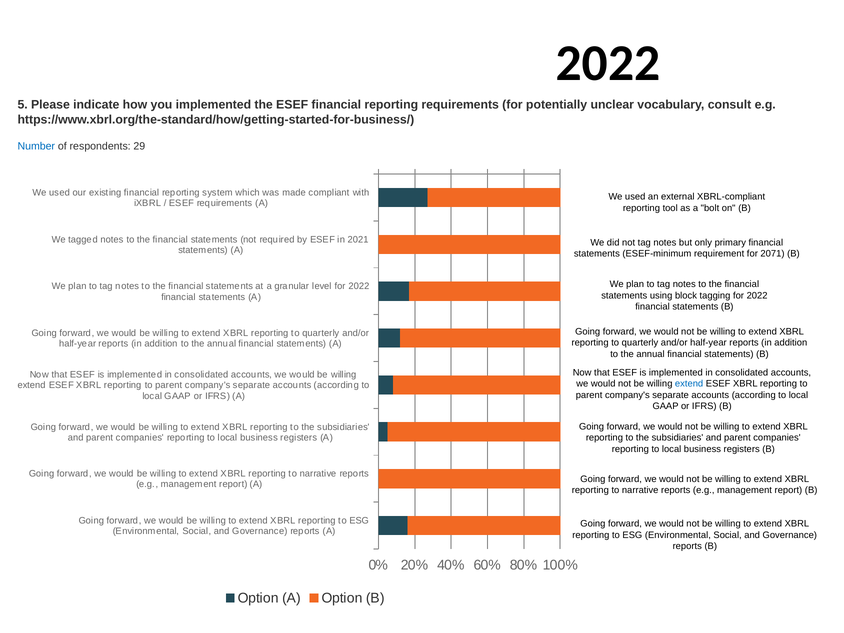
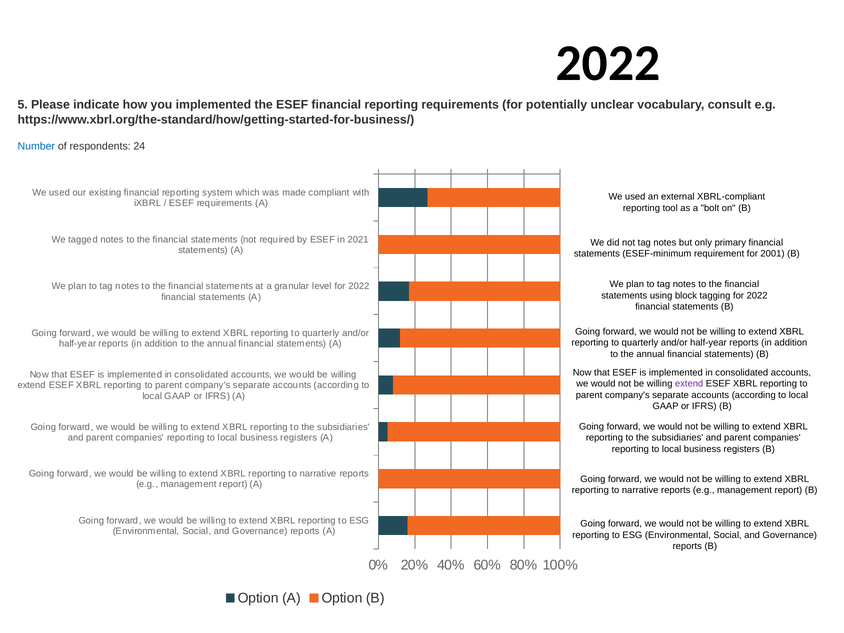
29: 29 -> 24
2071: 2071 -> 2001
extend at (689, 384) colour: blue -> purple
